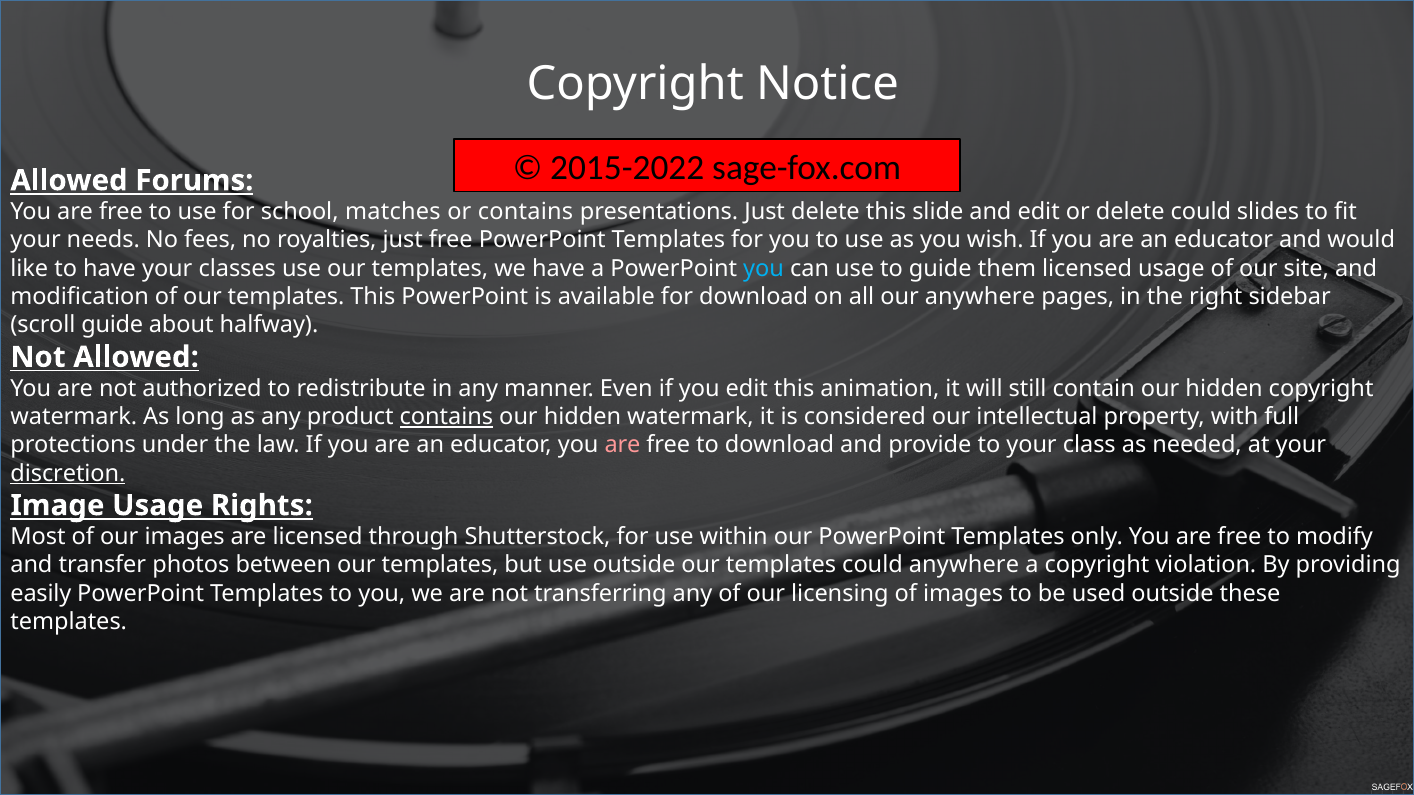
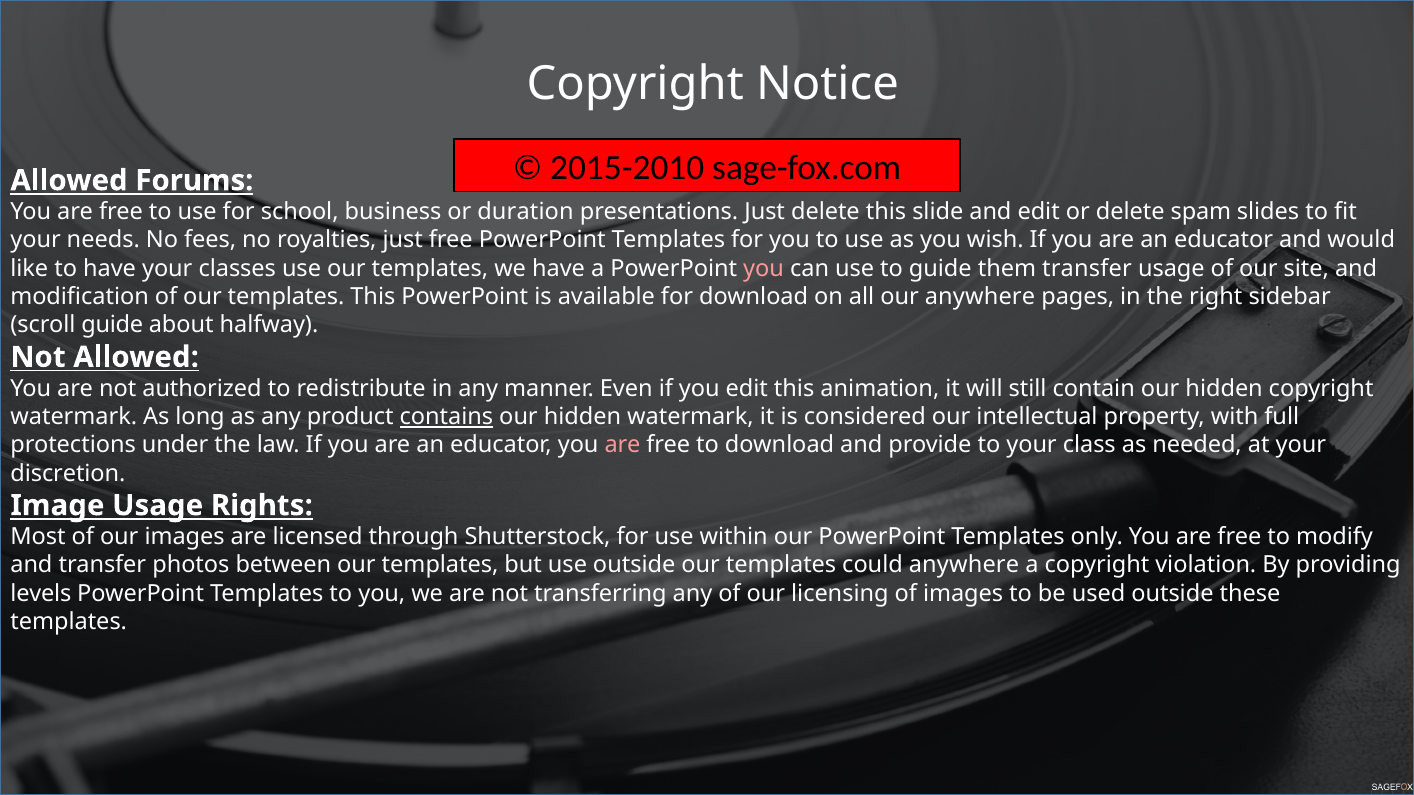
2015-2022: 2015-2022 -> 2015-2010
matches: matches -> business
or contains: contains -> duration
delete could: could -> spam
you at (764, 269) colour: light blue -> pink
them licensed: licensed -> transfer
discretion underline: present -> none
easily: easily -> levels
